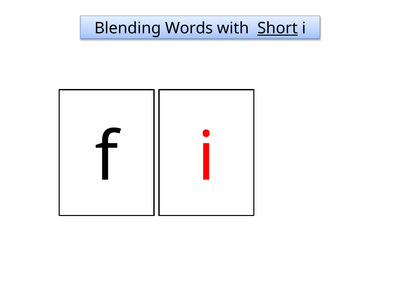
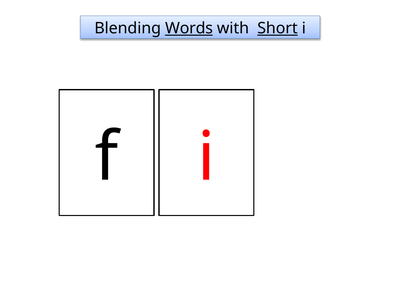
Words underline: none -> present
